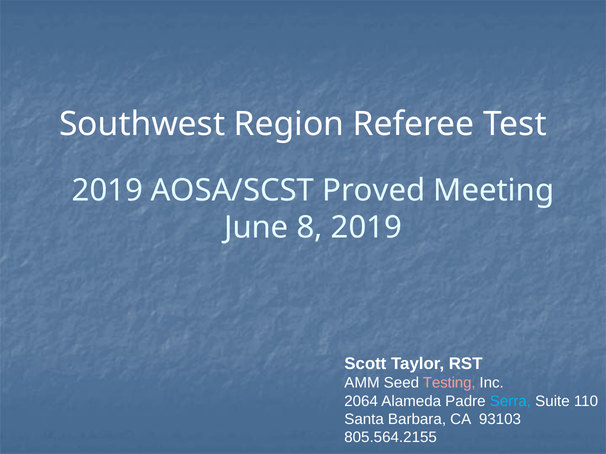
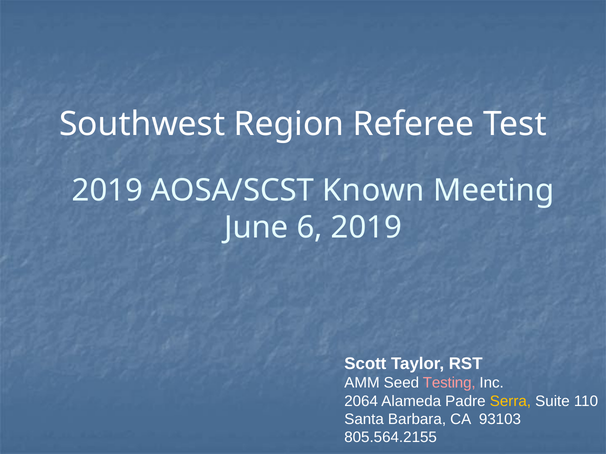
Proved: Proved -> Known
8: 8 -> 6
Serra colour: light blue -> yellow
